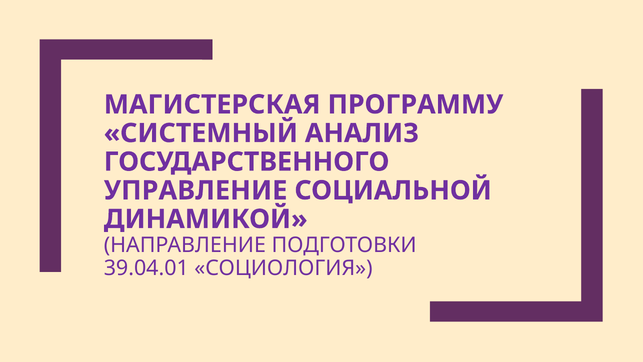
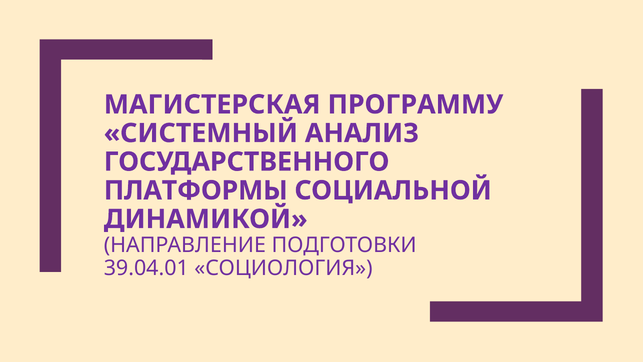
УПРАВЛЕНИЕ: УПРАВЛЕНИЕ -> ПЛАТФОРМЫ
